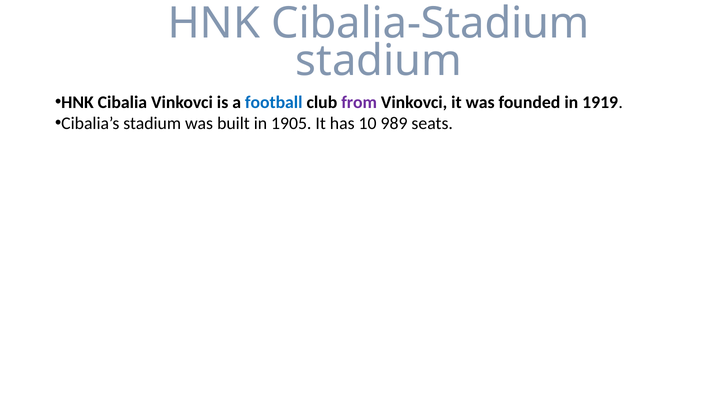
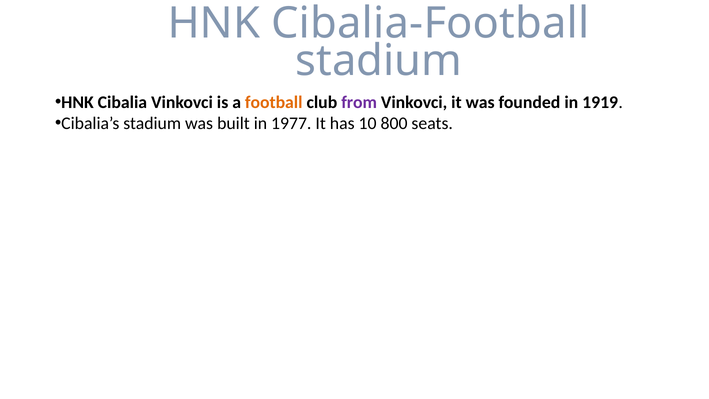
Cibalia-Stadium: Cibalia-Stadium -> Cibalia-Football
football colour: blue -> orange
1905: 1905 -> 1977
989: 989 -> 800
